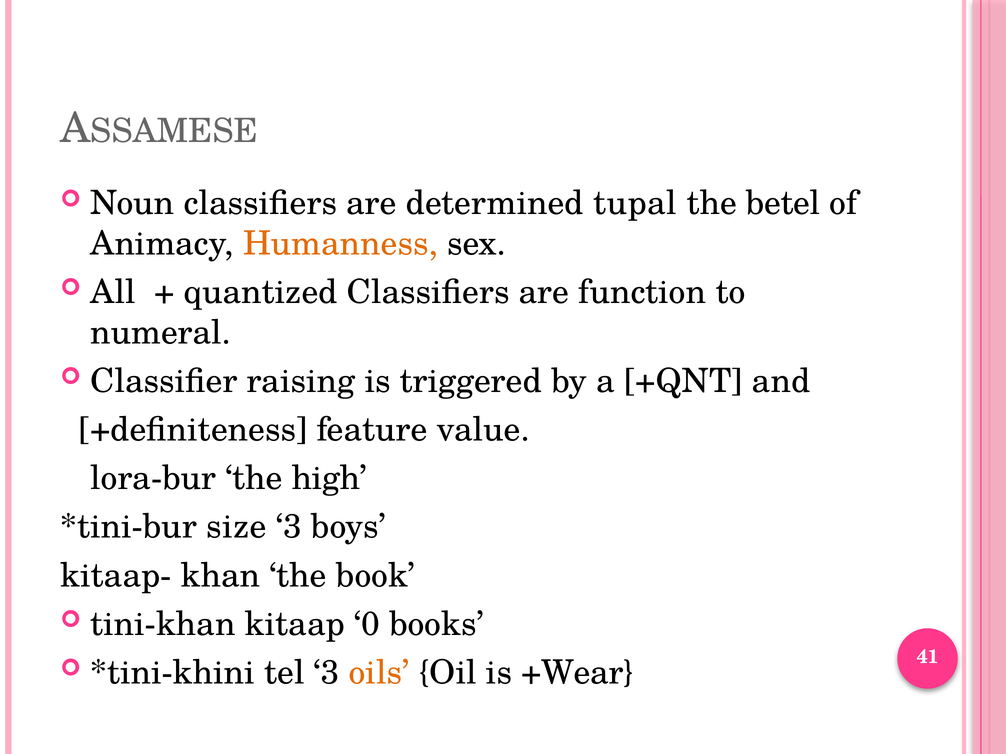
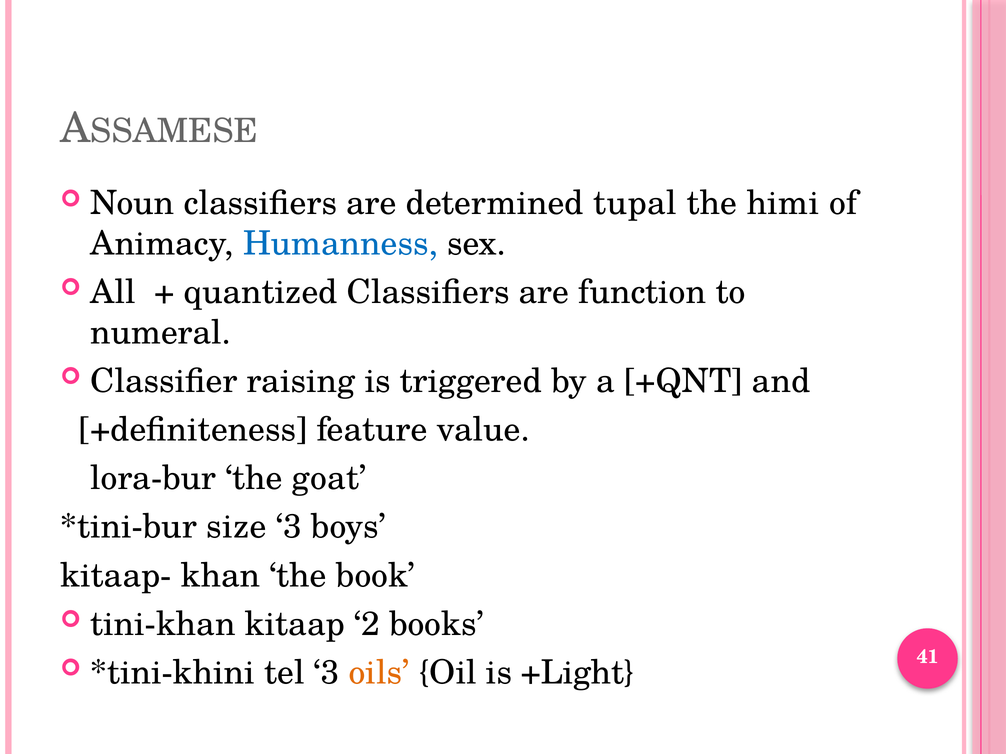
betel: betel -> himi
Humanness colour: orange -> blue
high: high -> goat
0: 0 -> 2
+Wear: +Wear -> +Light
